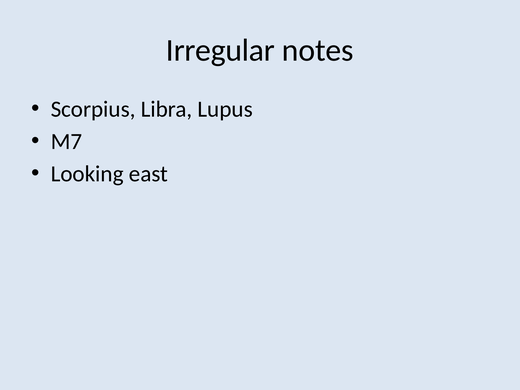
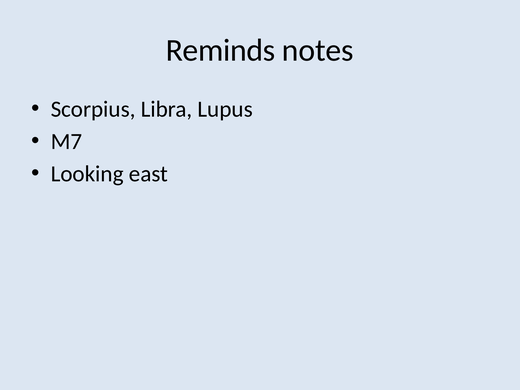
Irregular: Irregular -> Reminds
